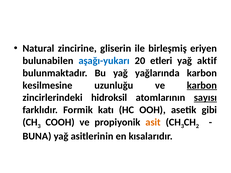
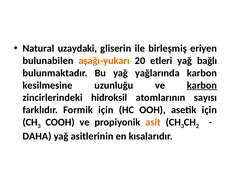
zincirine: zincirine -> uzaydaki
aşağı-yukarı colour: blue -> orange
aktif: aktif -> bağlı
sayısı underline: present -> none
Formik katı: katı -> için
asetik gibi: gibi -> için
BUNA: BUNA -> DAHA
